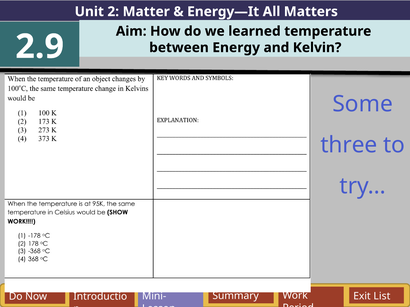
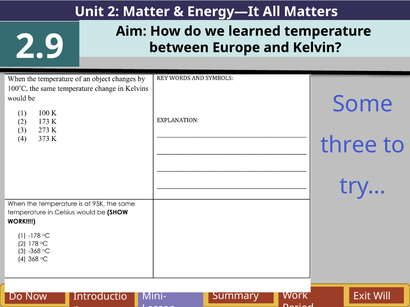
Energy: Energy -> Europe
List: List -> Will
